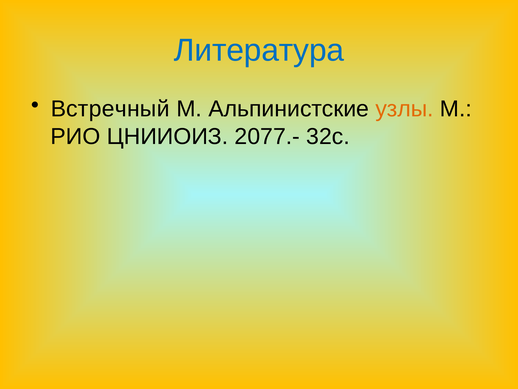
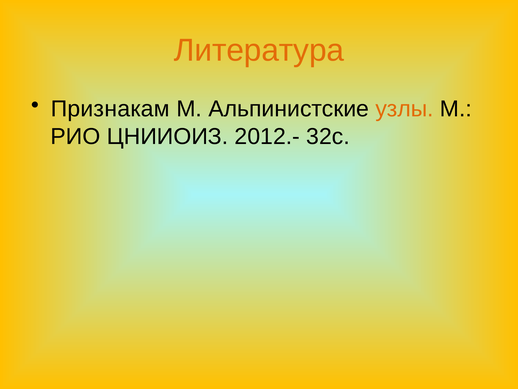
Литература colour: blue -> orange
Встречный: Встречный -> Признакам
2077.-: 2077.- -> 2012.-
